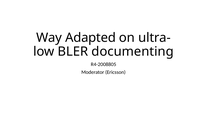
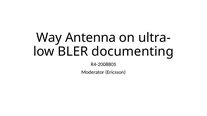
Adapted: Adapted -> Antenna
